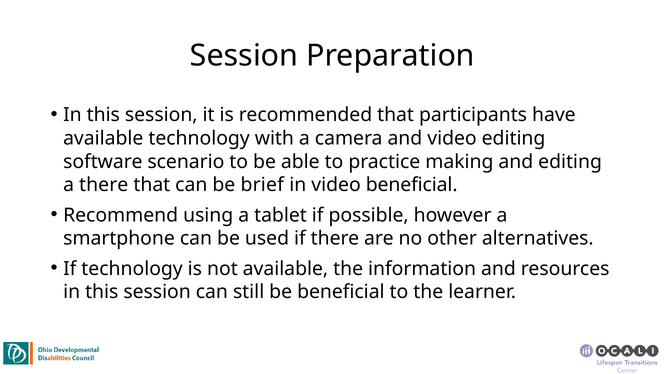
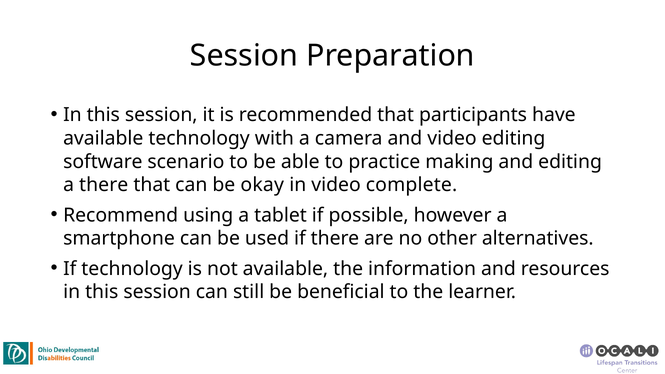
brief: brief -> okay
video beneficial: beneficial -> complete
